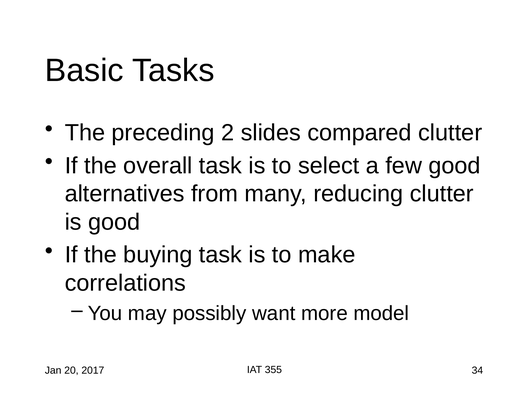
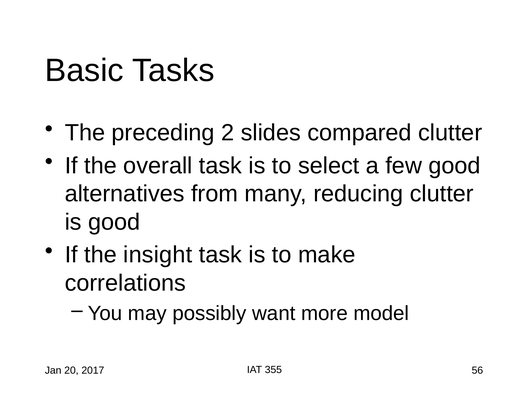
buying: buying -> insight
34: 34 -> 56
